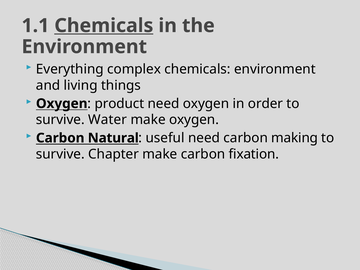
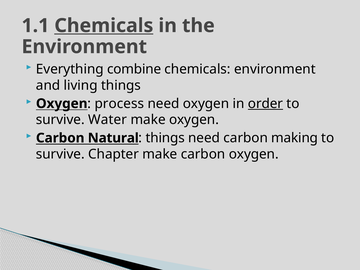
complex: complex -> combine
product: product -> process
order underline: none -> present
useful at (165, 138): useful -> things
carbon fixation: fixation -> oxygen
